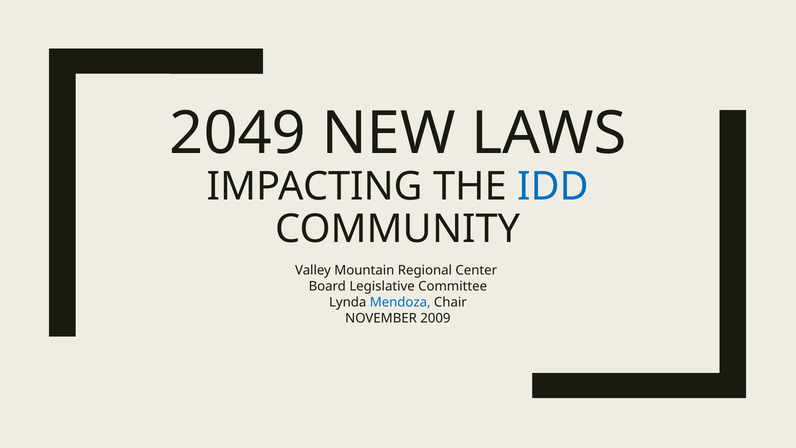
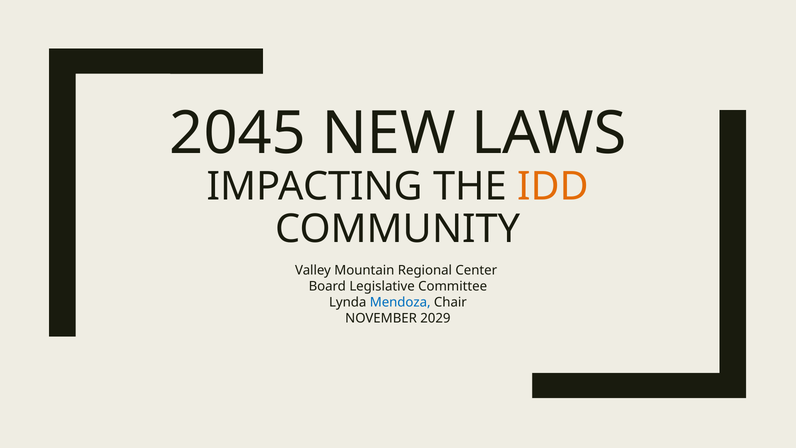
2049: 2049 -> 2045
IDD colour: blue -> orange
2009: 2009 -> 2029
